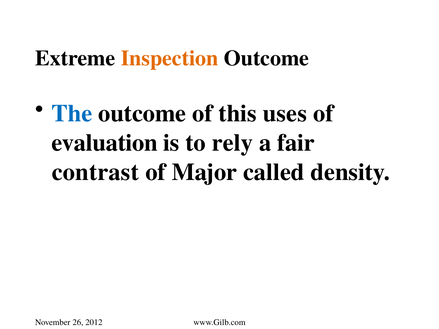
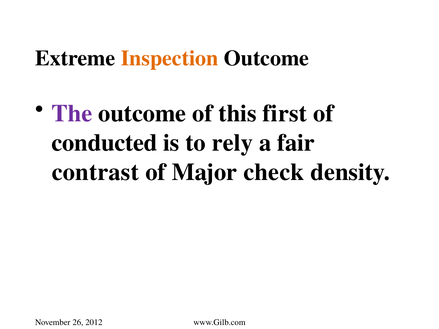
The colour: blue -> purple
uses: uses -> first
evaluation: evaluation -> conducted
called: called -> check
